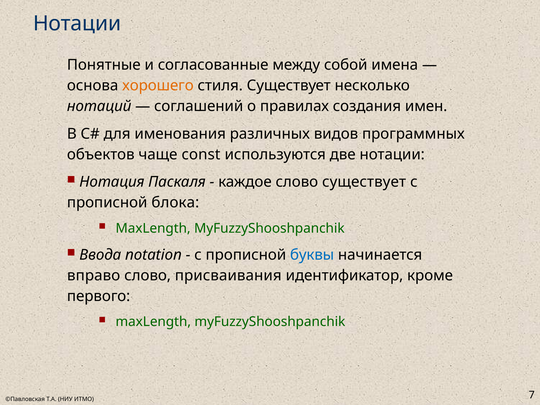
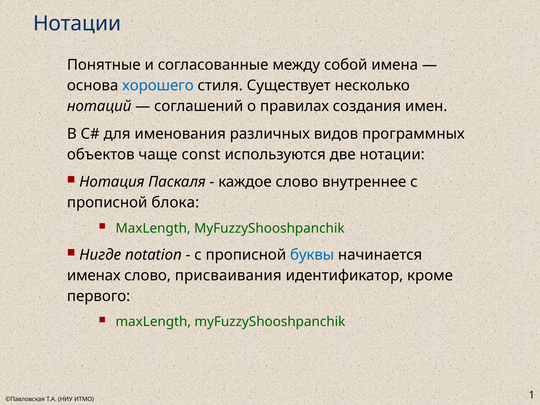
хорошего colour: orange -> blue
слово существует: существует -> внутреннее
Ввода: Ввода -> Нигде
вправо: вправо -> именах
7: 7 -> 1
